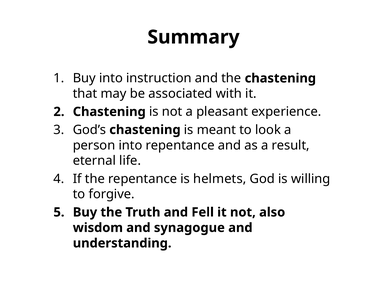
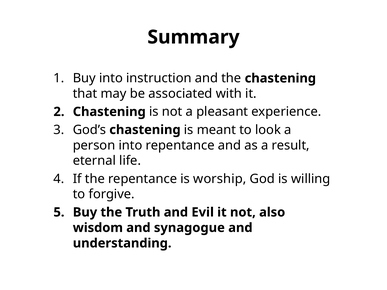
helmets: helmets -> worship
Fell: Fell -> Evil
